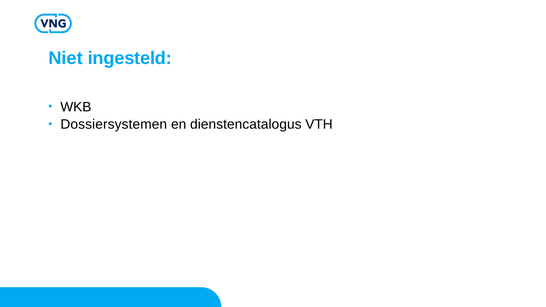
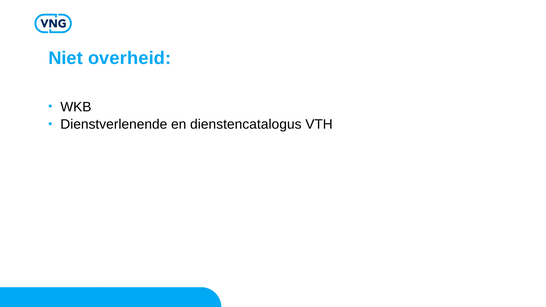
ingesteld: ingesteld -> overheid
Dossiersystemen: Dossiersystemen -> Dienstverlenende
